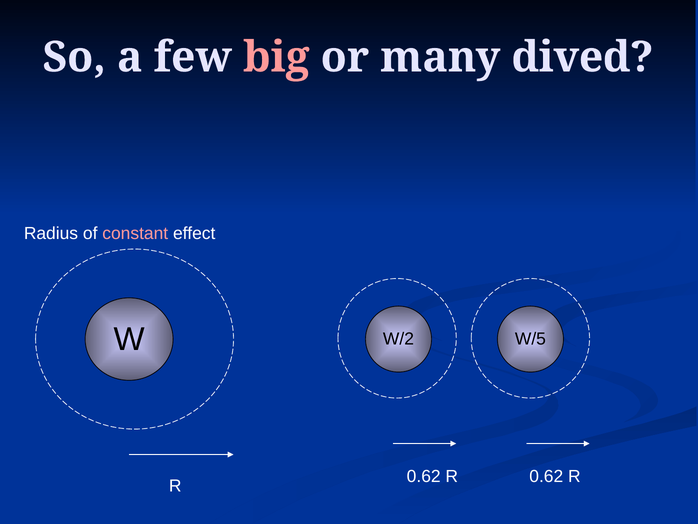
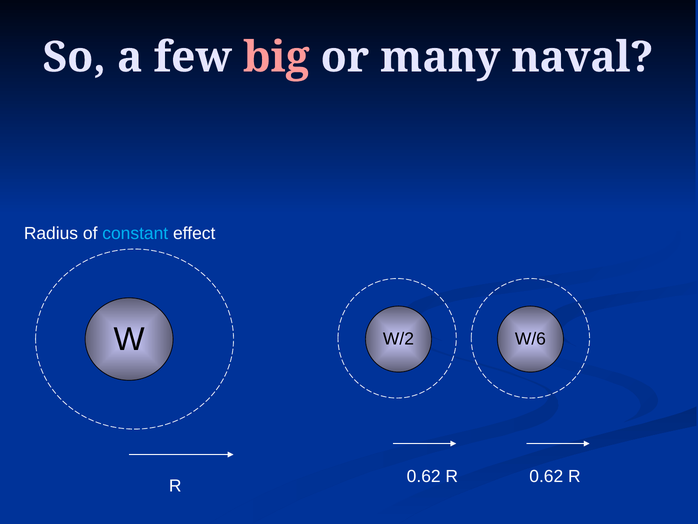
dived: dived -> naval
constant colour: pink -> light blue
W/5: W/5 -> W/6
